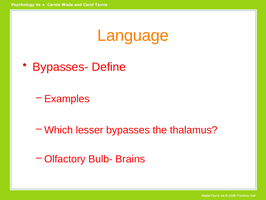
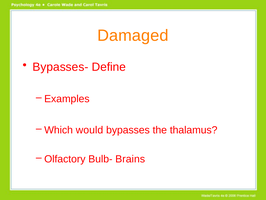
Language: Language -> Damaged
lesser: lesser -> would
